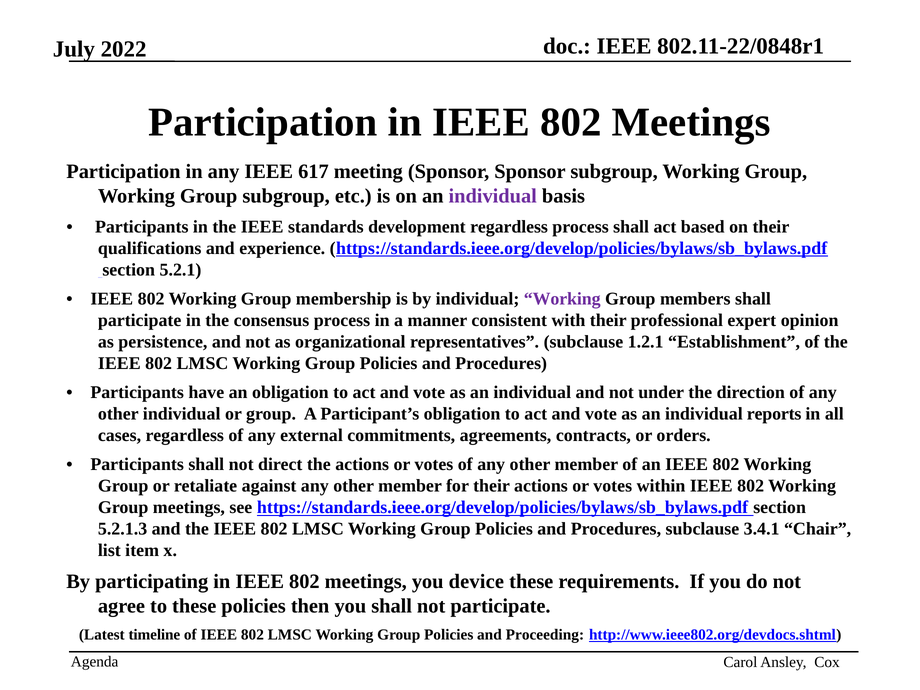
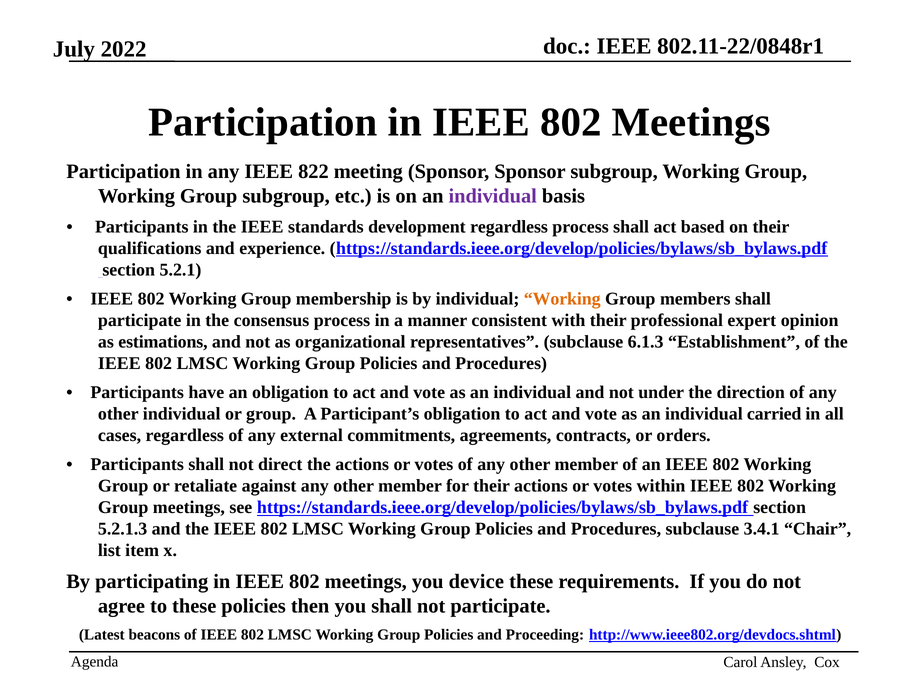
617: 617 -> 822
Working at (562, 299) colour: purple -> orange
persistence: persistence -> estimations
1.2.1: 1.2.1 -> 6.1.3
reports: reports -> carried
timeline: timeline -> beacons
